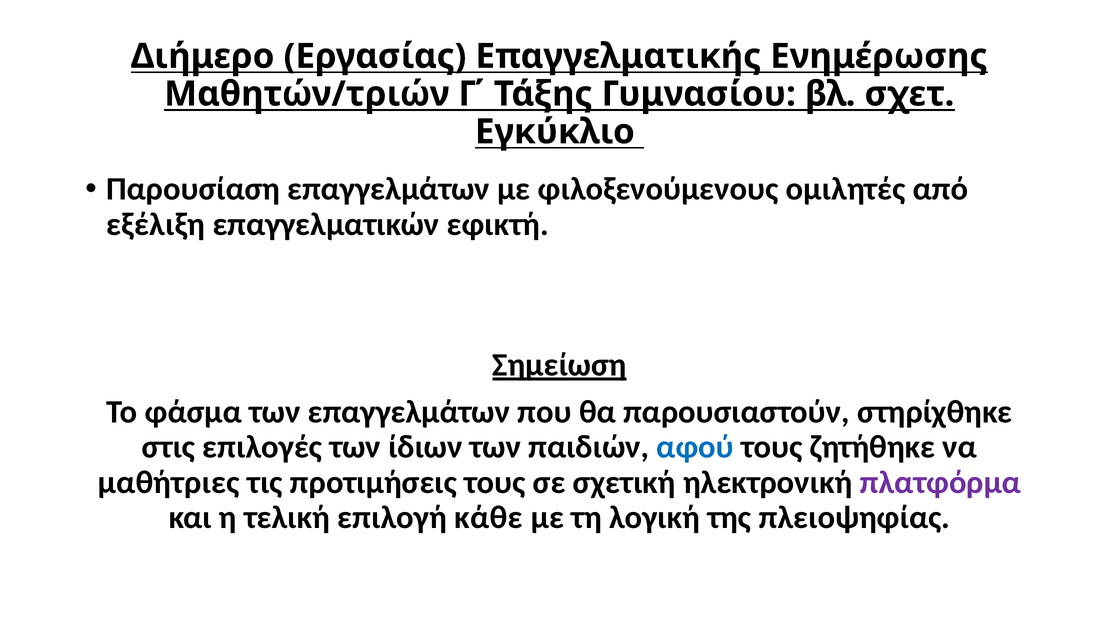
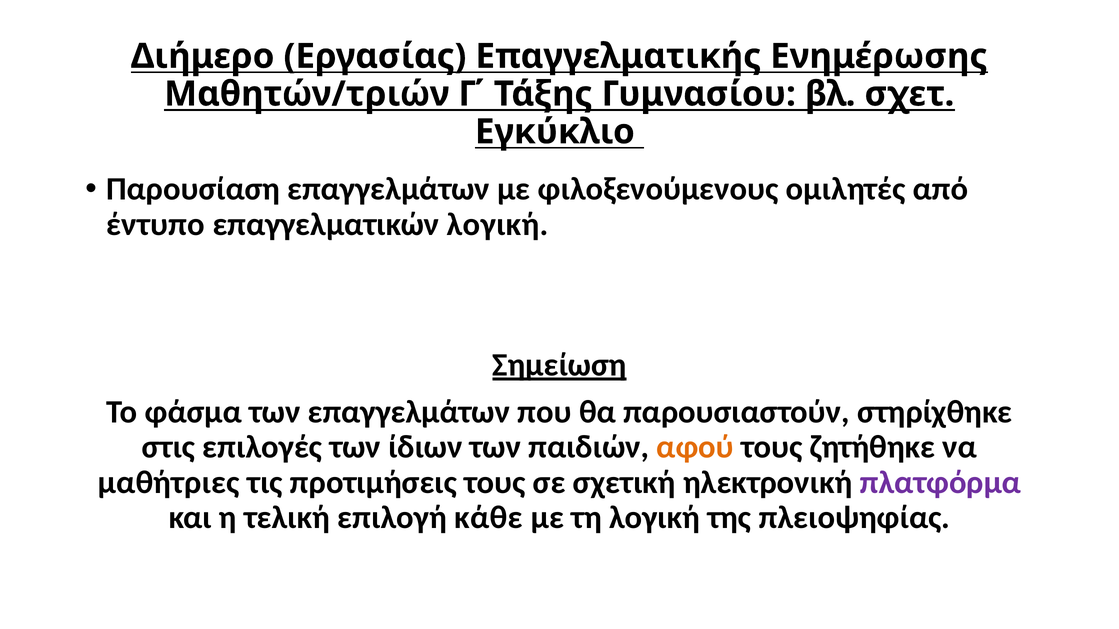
εξέλιξη: εξέλιξη -> έντυπο
επαγγελματικών εφικτή: εφικτή -> λογική
αφού colour: blue -> orange
